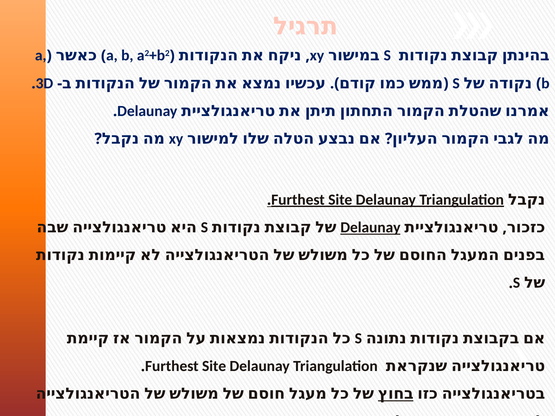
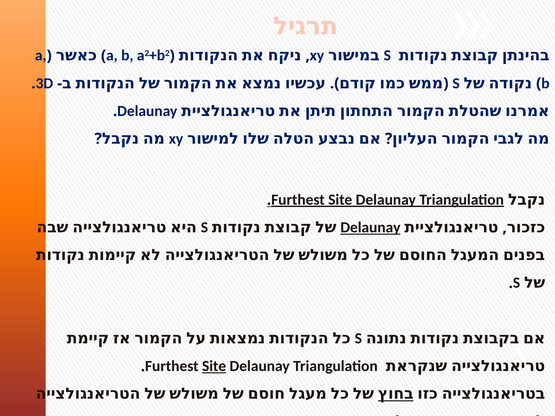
Site at (214, 366) underline: none -> present
